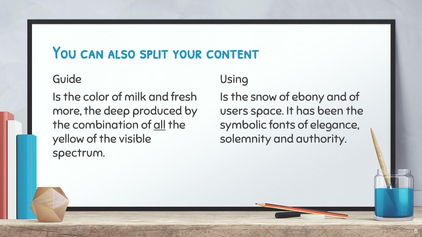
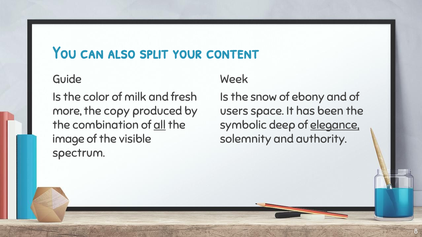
Using: Using -> Week
deep: deep -> copy
fonts: fonts -> deep
elegance underline: none -> present
yellow: yellow -> image
